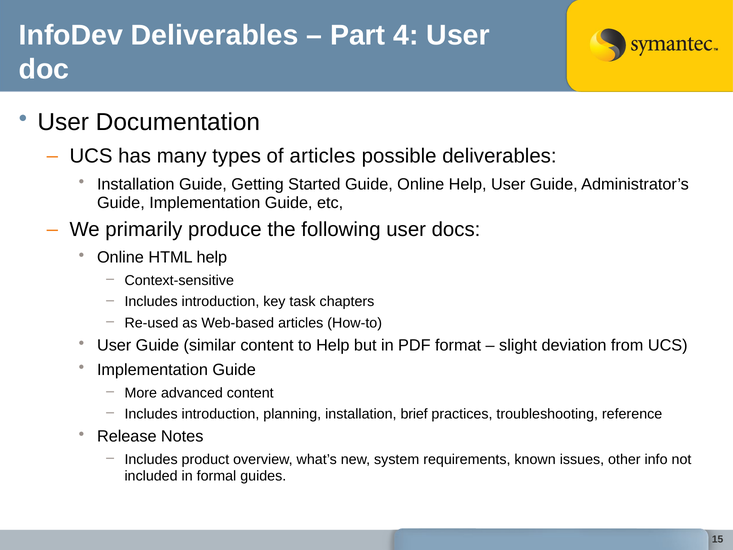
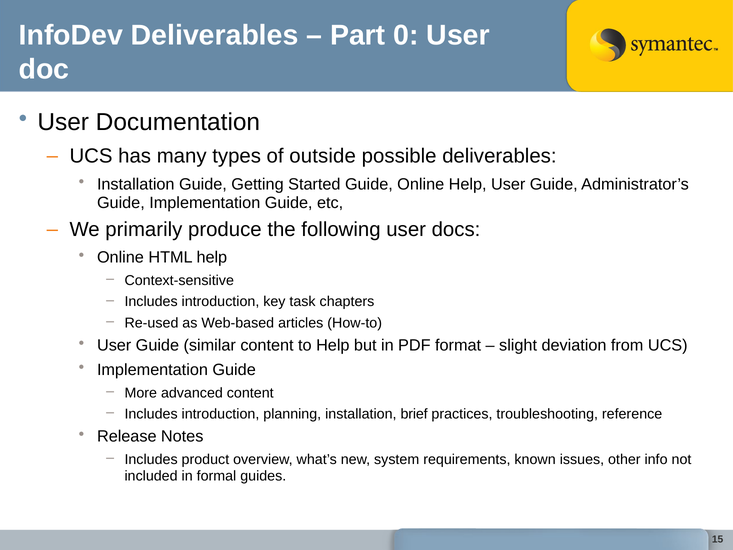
4: 4 -> 0
of articles: articles -> outside
